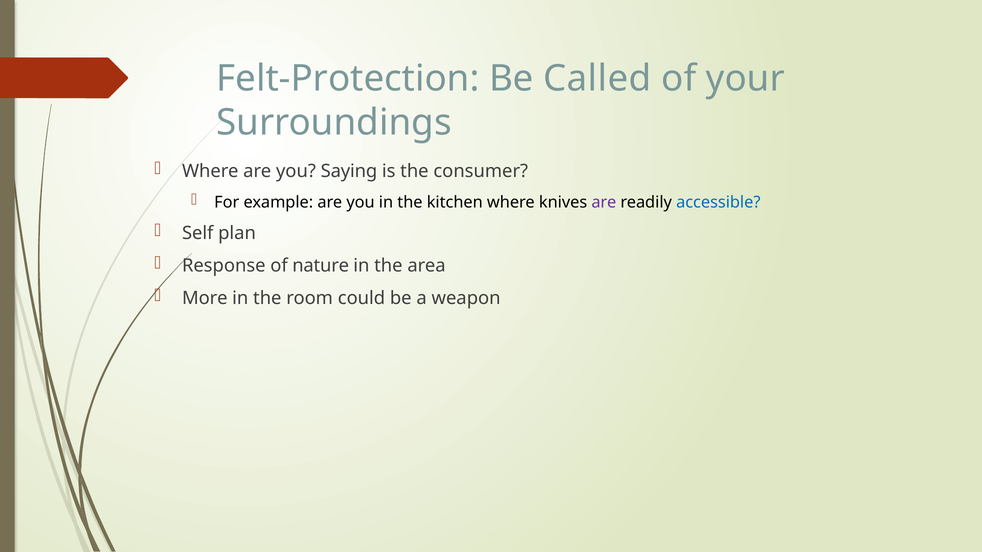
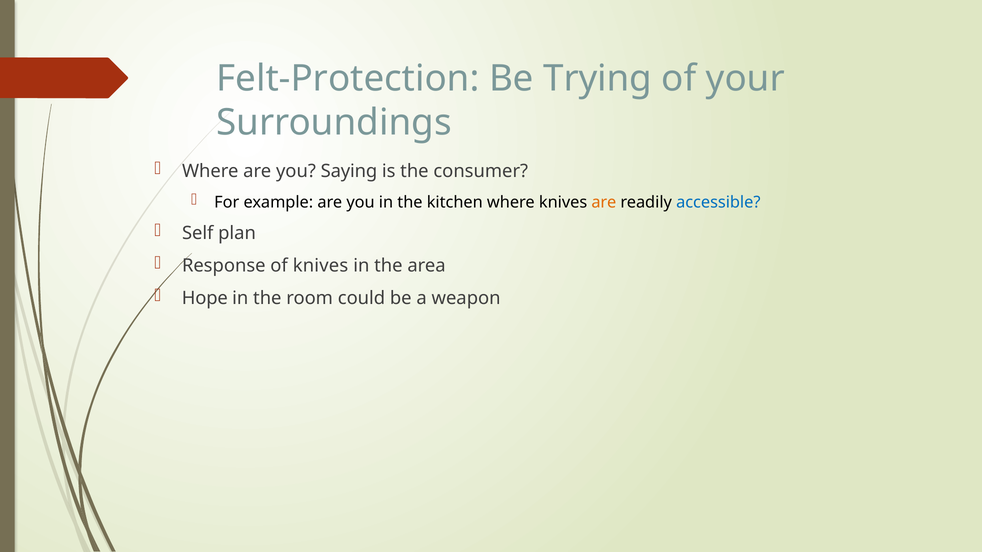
Called: Called -> Trying
are at (604, 202) colour: purple -> orange
of nature: nature -> knives
More: More -> Hope
